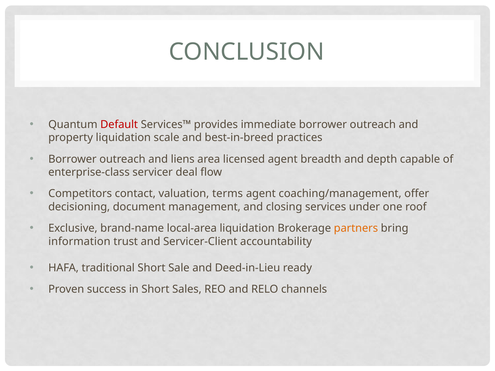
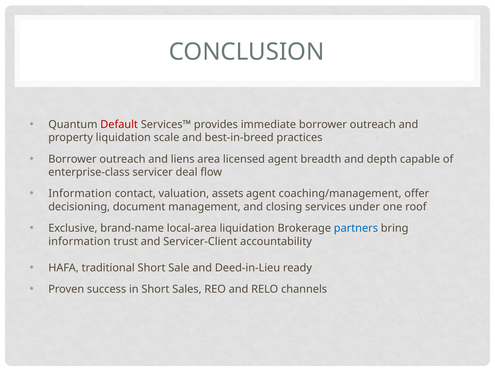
Competitors at (80, 194): Competitors -> Information
terms: terms -> assets
partners colour: orange -> blue
